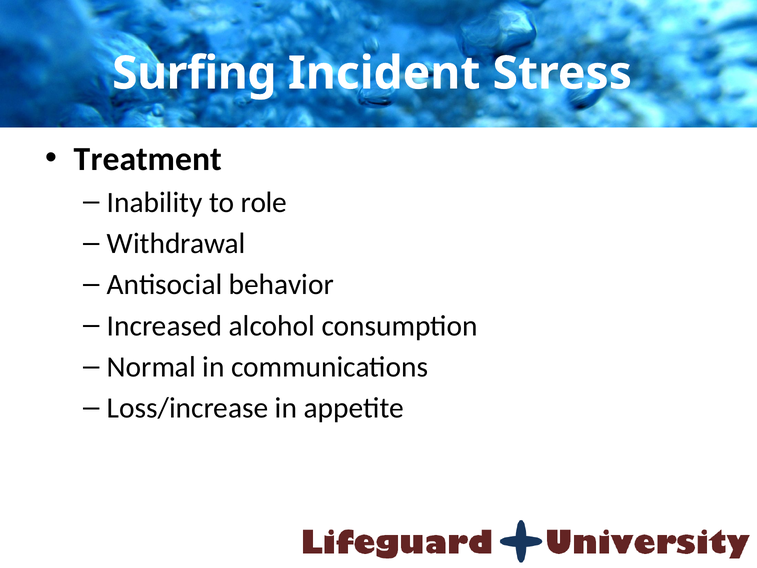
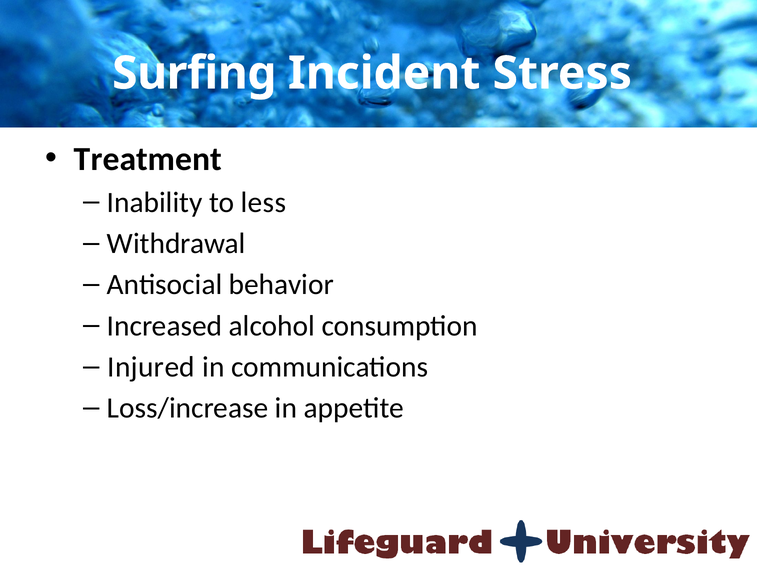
role: role -> less
Normal: Normal -> Injured
